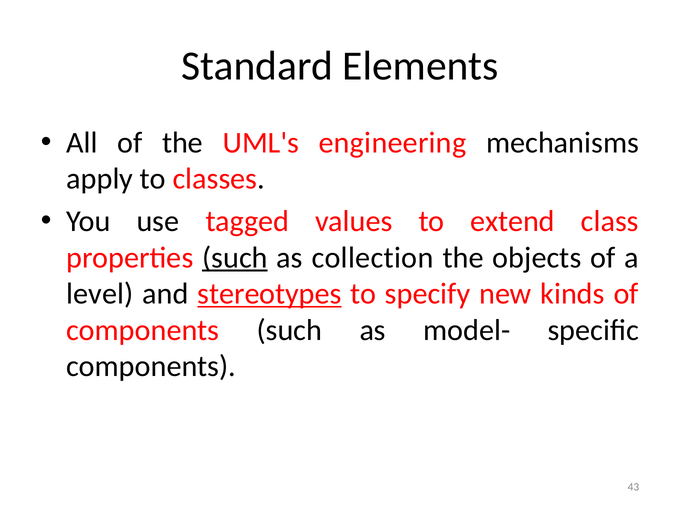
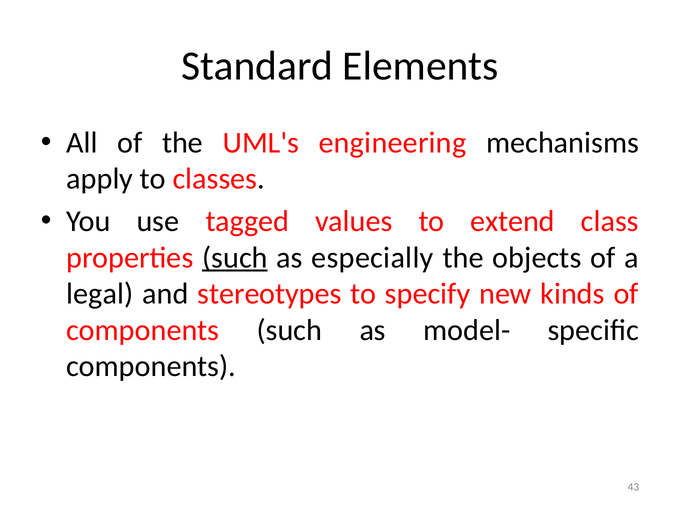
collection: collection -> especially
level: level -> legal
stereotypes underline: present -> none
